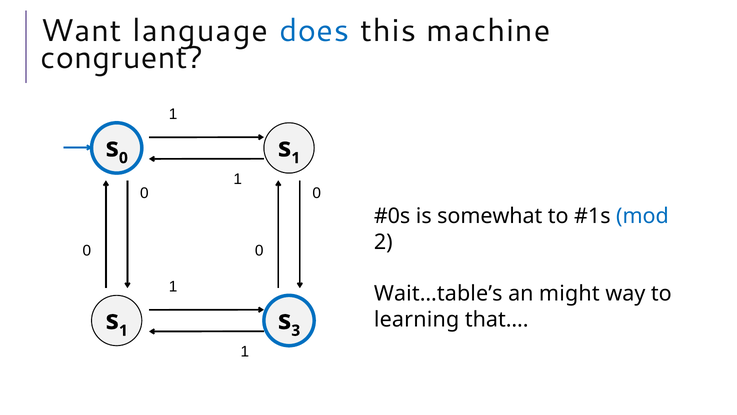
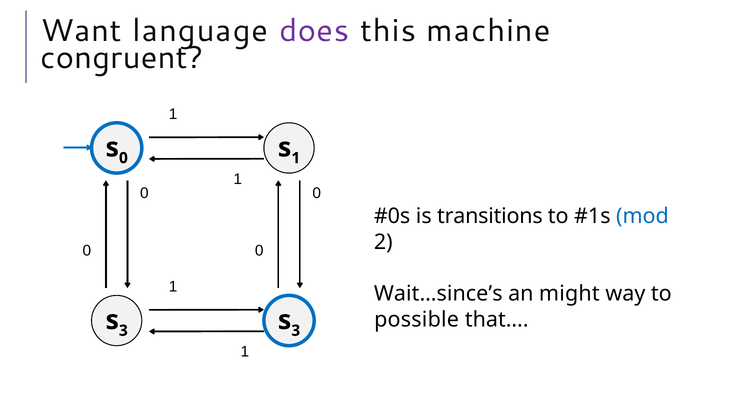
does colour: blue -> purple
somewhat: somewhat -> transitions
Wait…table’s: Wait…table’s -> Wait…since’s
learning: learning -> possible
1 at (123, 330): 1 -> 3
